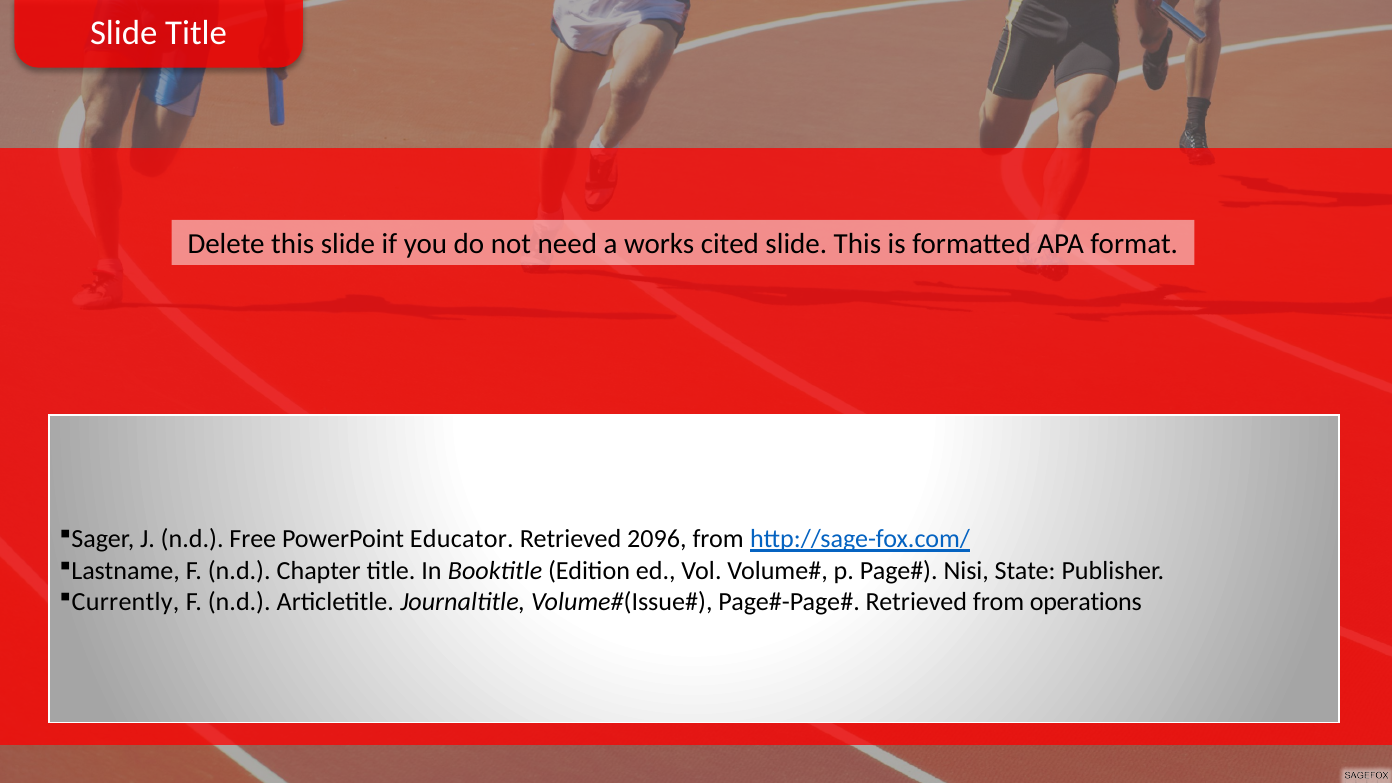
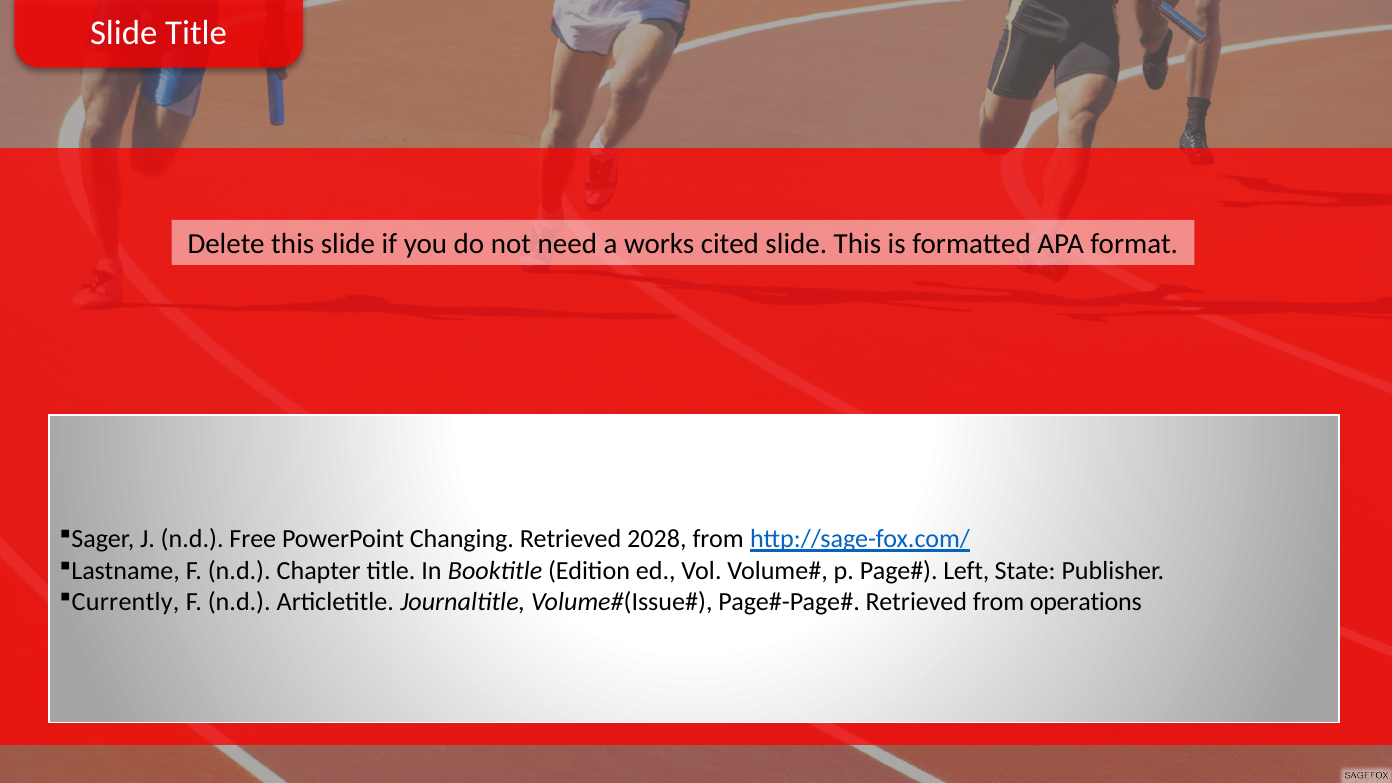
Educator: Educator -> Changing
2096: 2096 -> 2028
Nisi: Nisi -> Left
